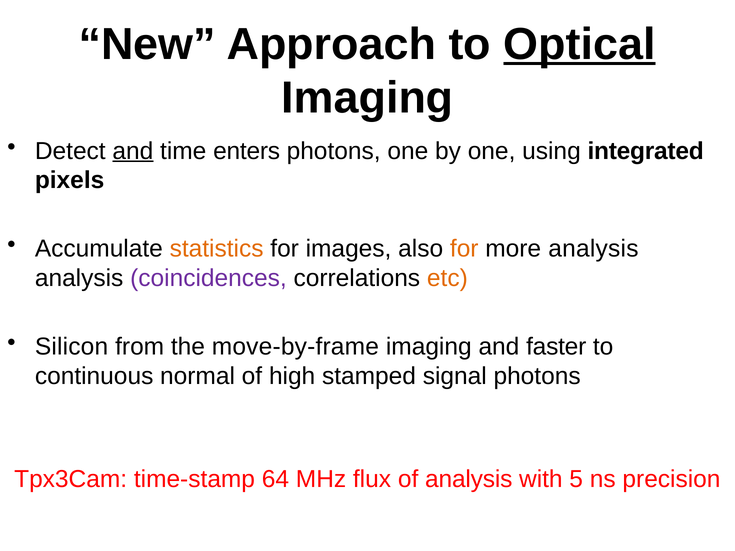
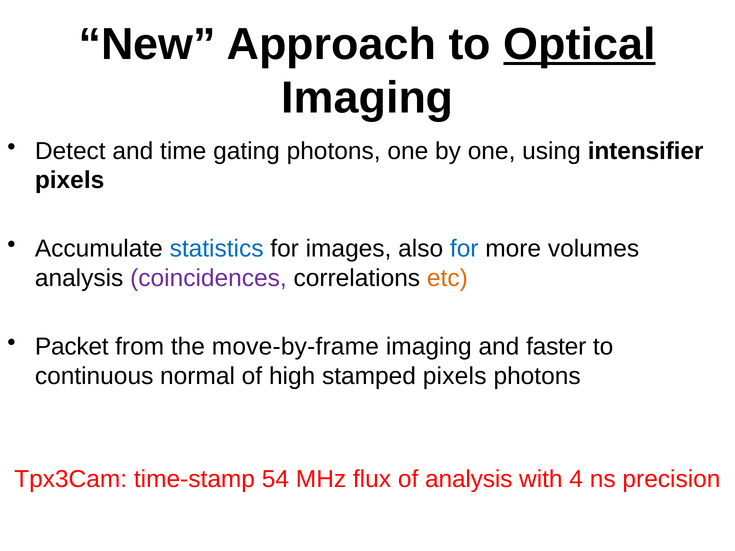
and at (133, 151) underline: present -> none
enters: enters -> gating
integrated: integrated -> intensifier
statistics colour: orange -> blue
for at (464, 249) colour: orange -> blue
more analysis: analysis -> volumes
Silicon: Silicon -> Packet
stamped signal: signal -> pixels
64: 64 -> 54
5: 5 -> 4
